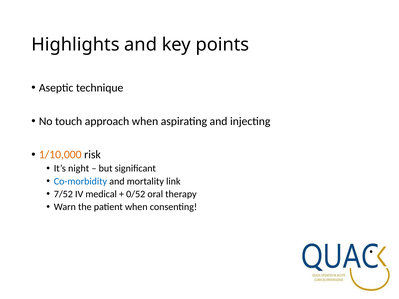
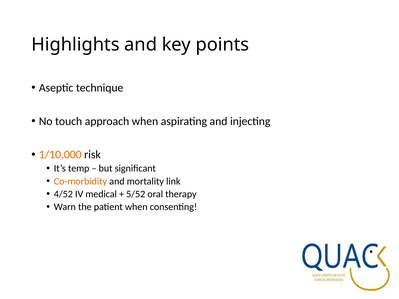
night: night -> temp
Co-morbidity colour: blue -> orange
7/52: 7/52 -> 4/52
0/52: 0/52 -> 5/52
